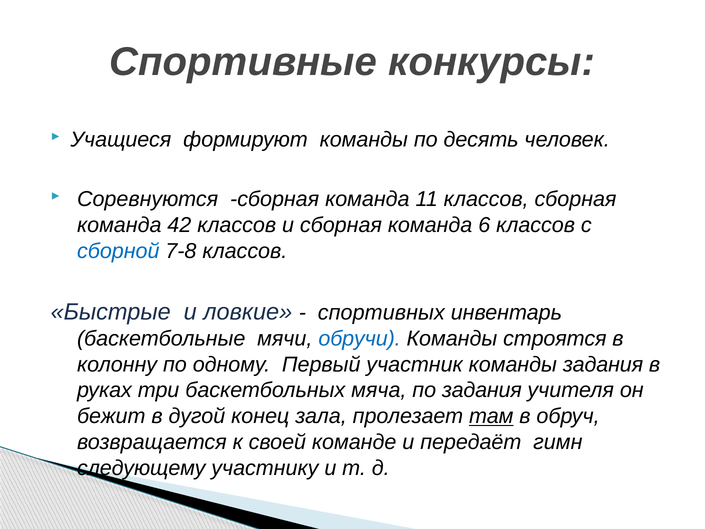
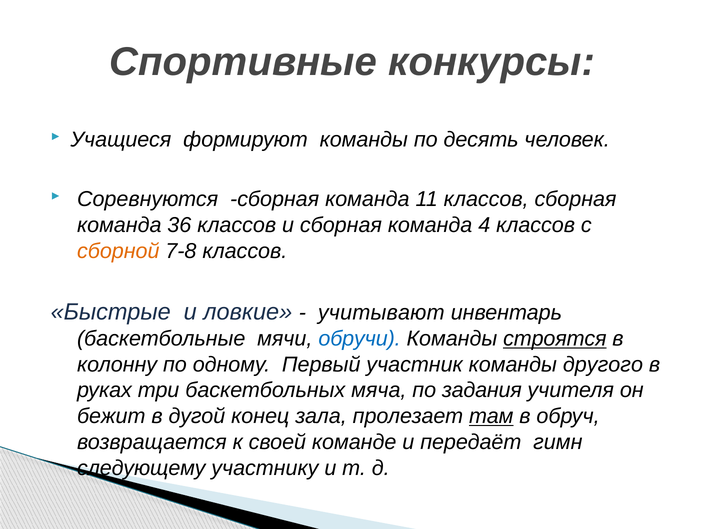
42: 42 -> 36
6: 6 -> 4
сборной colour: blue -> orange
спортивных: спортивных -> учитывают
строятся underline: none -> present
команды задания: задания -> другого
